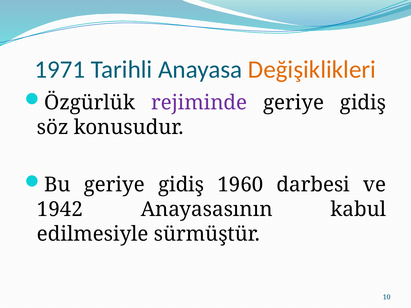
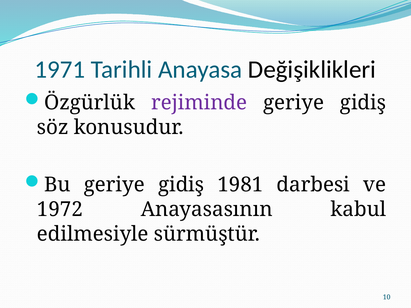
Değişiklikleri colour: orange -> black
1960: 1960 -> 1981
1942: 1942 -> 1972
